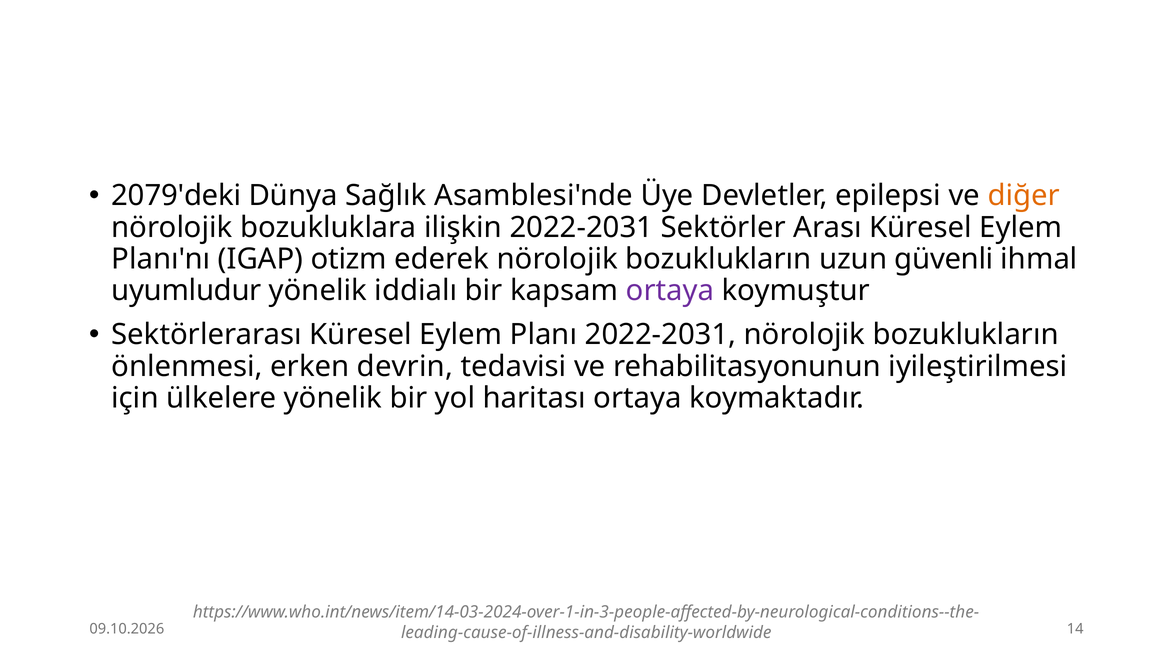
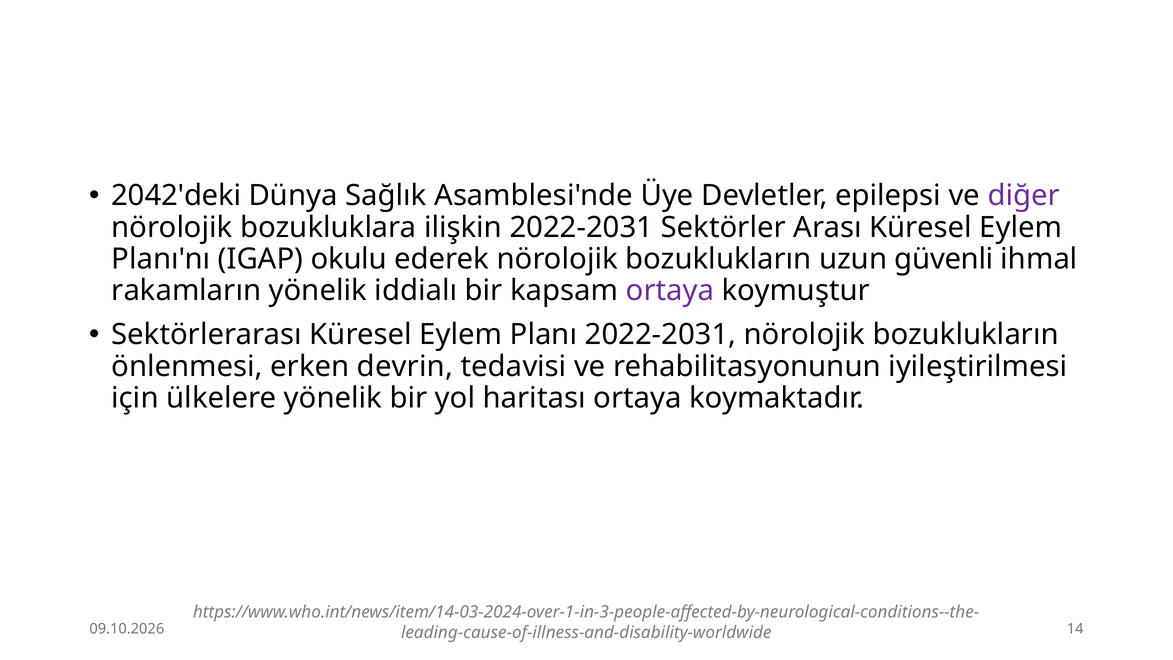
2079'deki: 2079'deki -> 2042'deki
diğer colour: orange -> purple
otizm: otizm -> okulu
uyumludur: uyumludur -> rakamların
